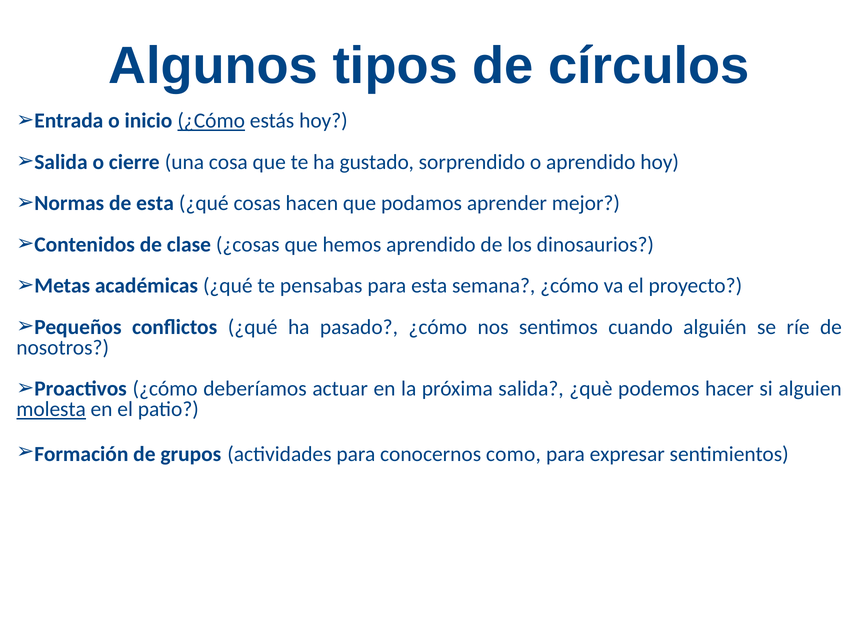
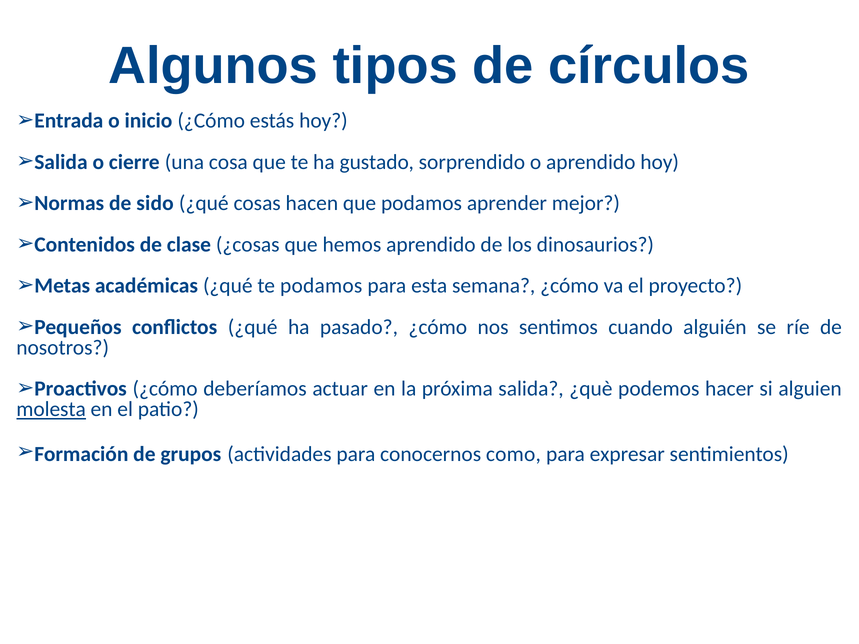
¿Cómo at (211, 121) underline: present -> none
de esta: esta -> sido
te pensabas: pensabas -> podamos
